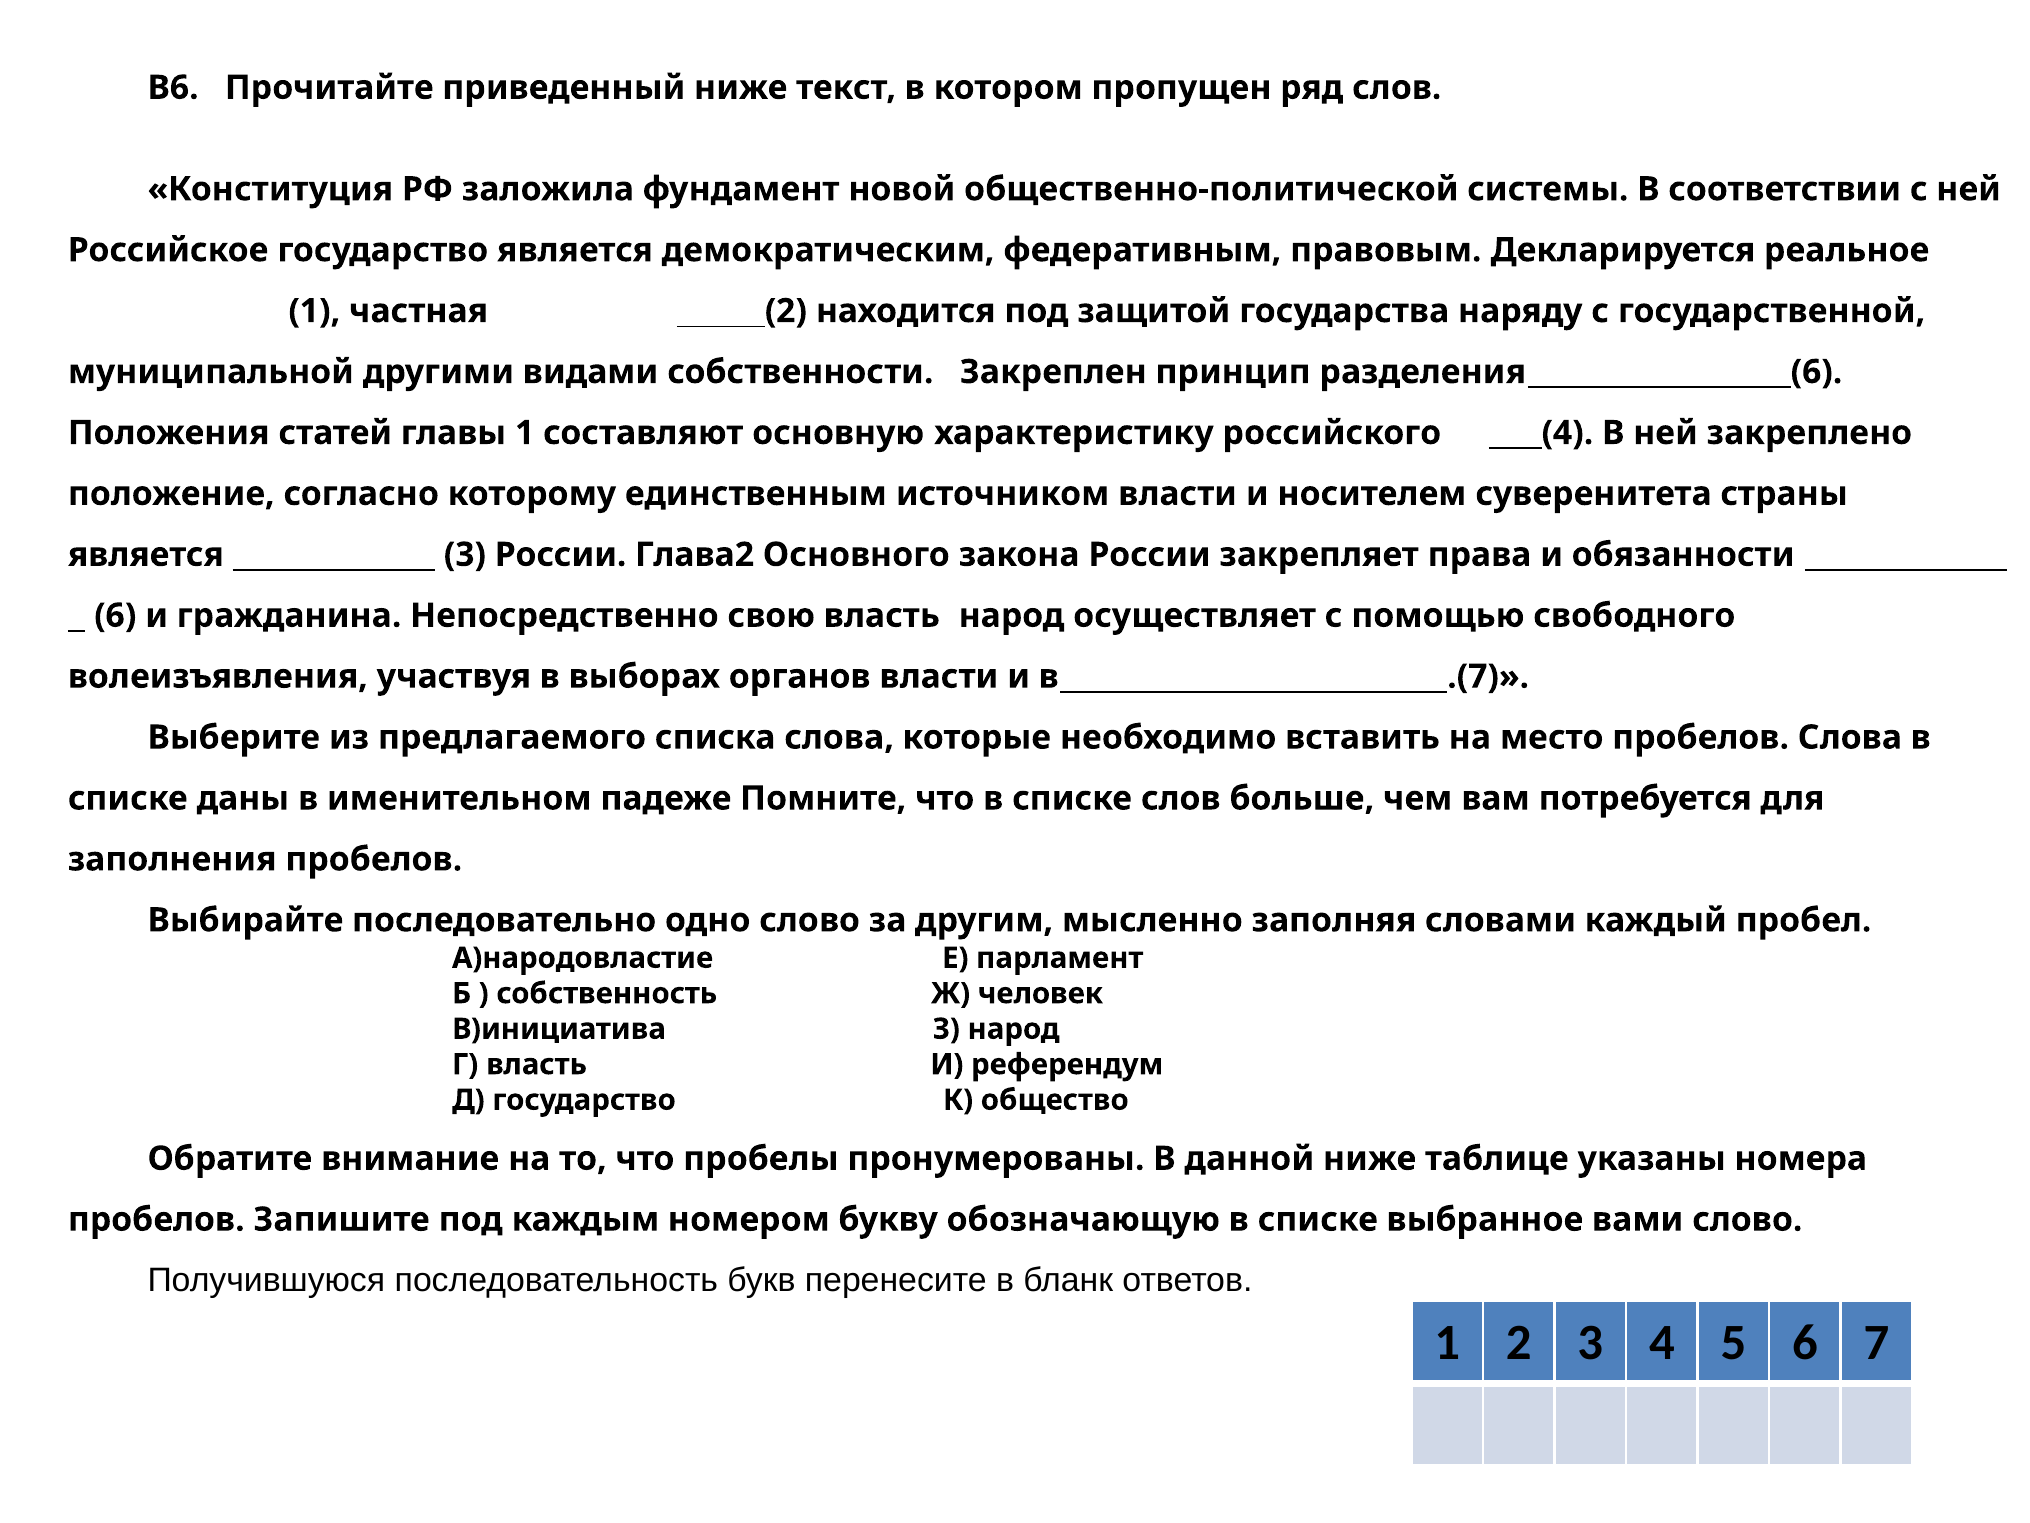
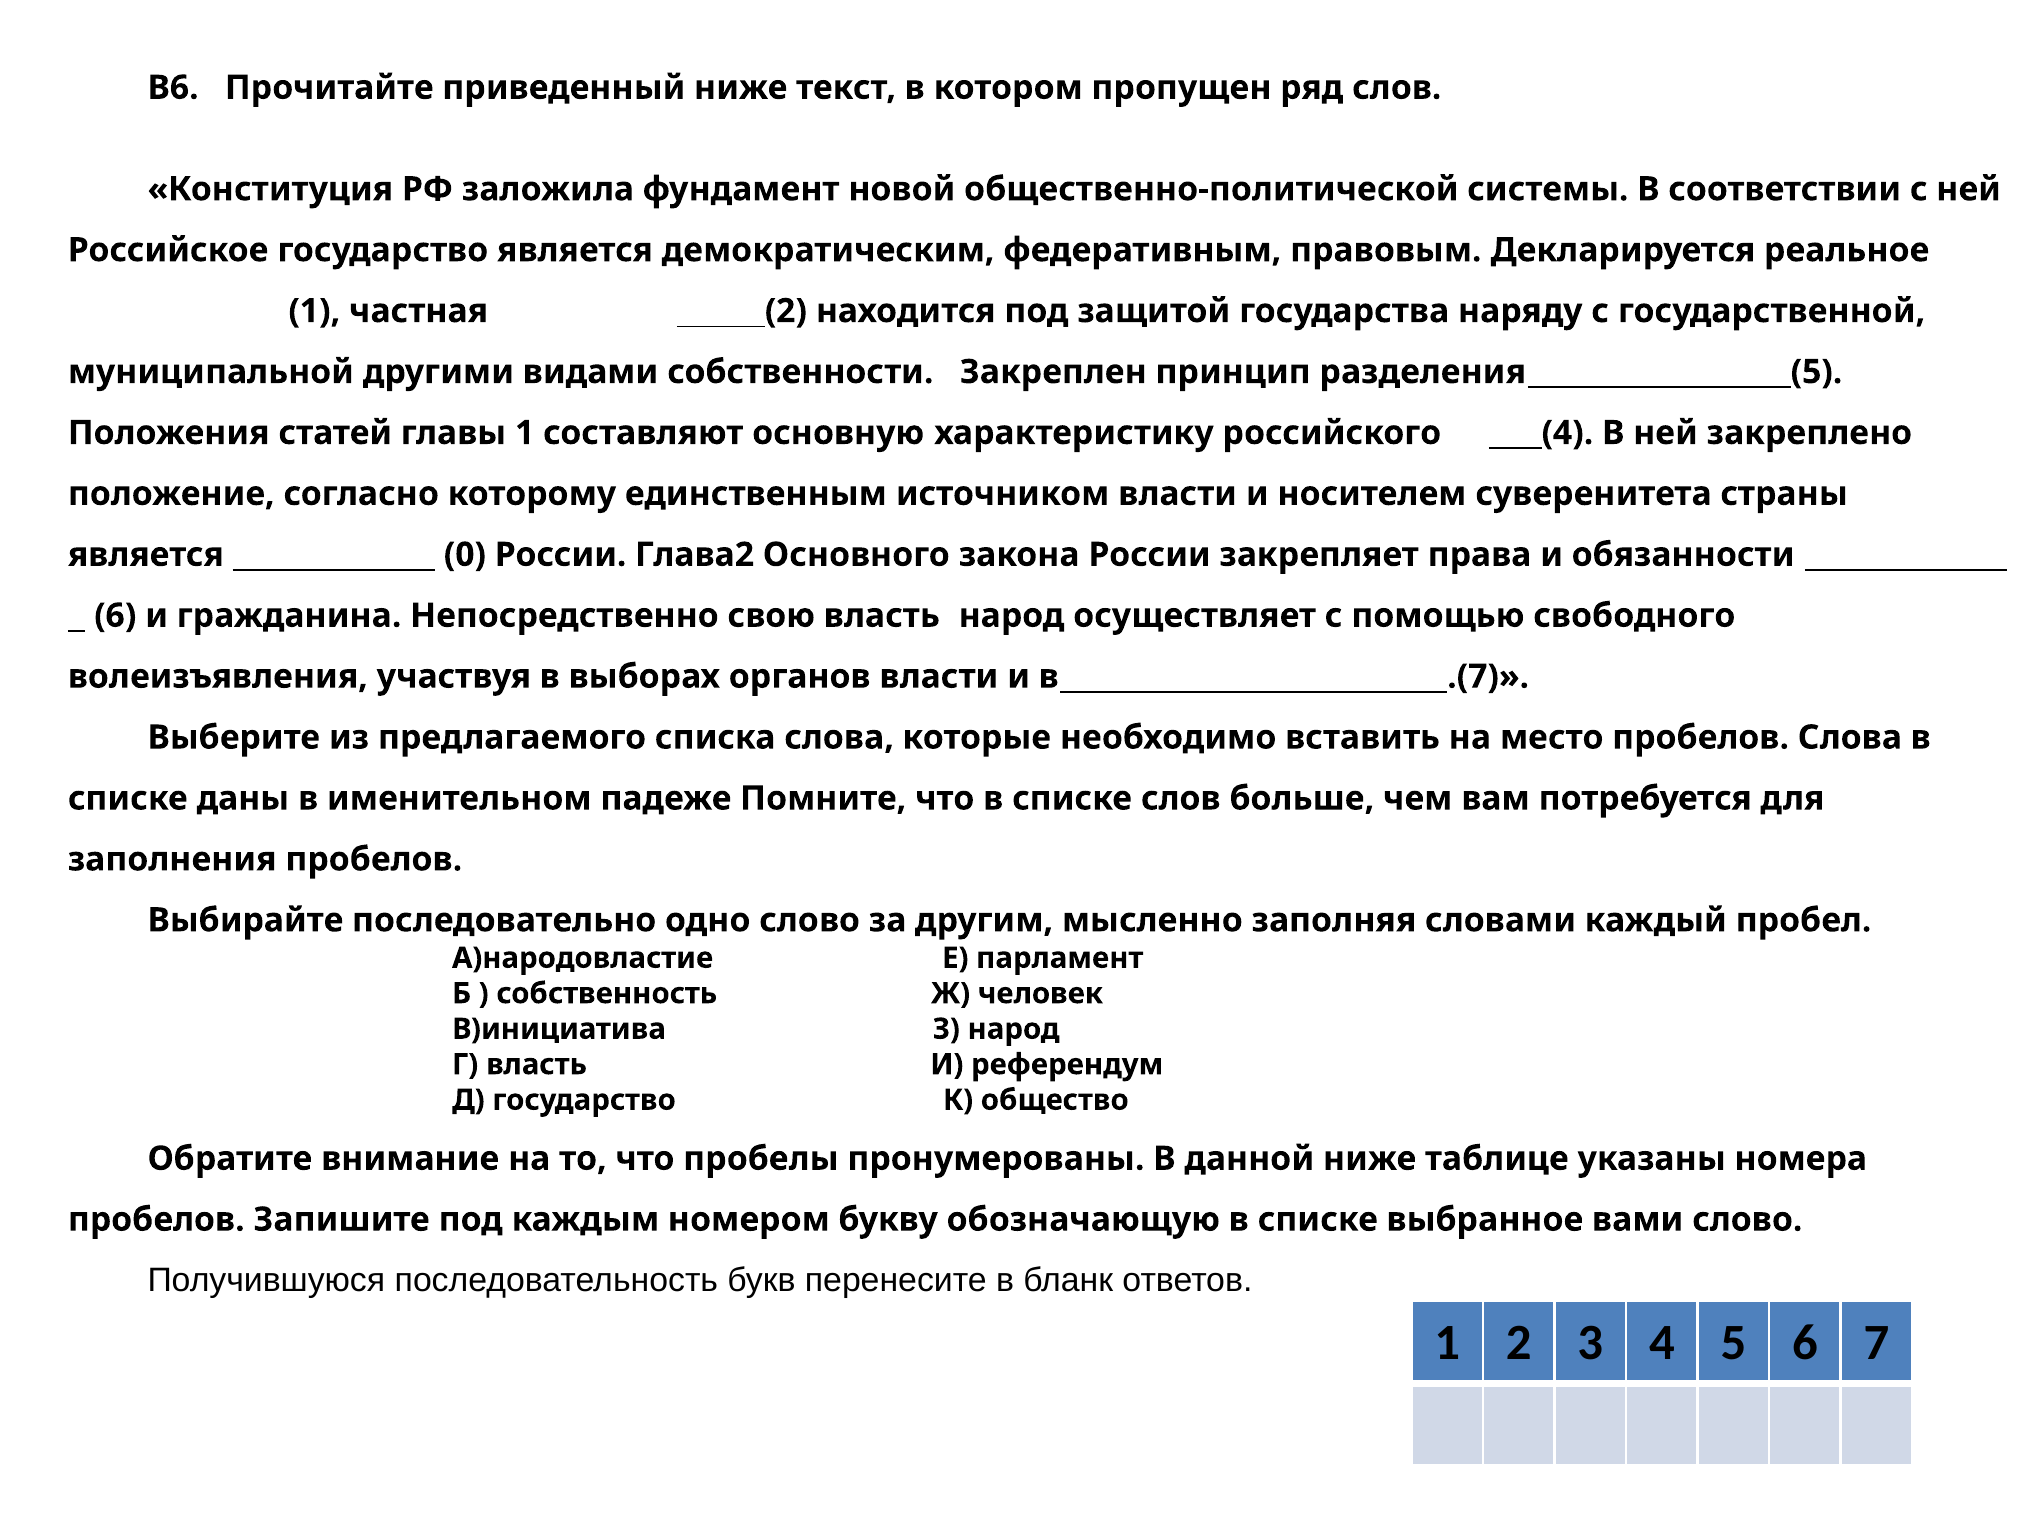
разделения 6: 6 -> 5
является 3: 3 -> 0
